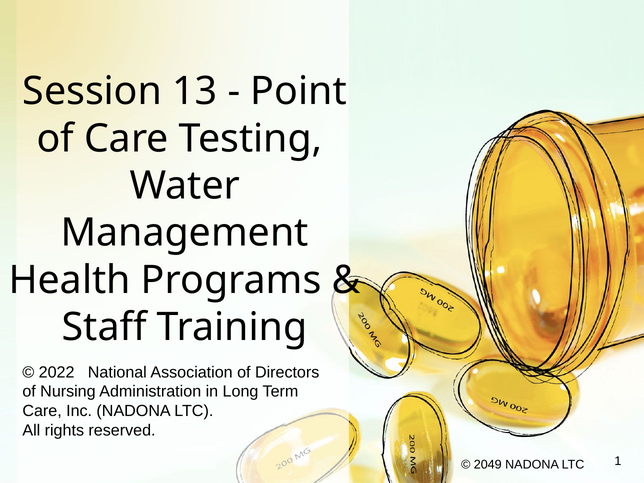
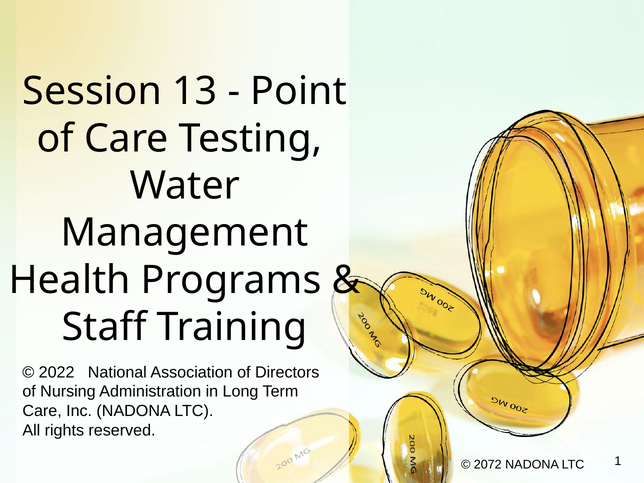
2049: 2049 -> 2072
